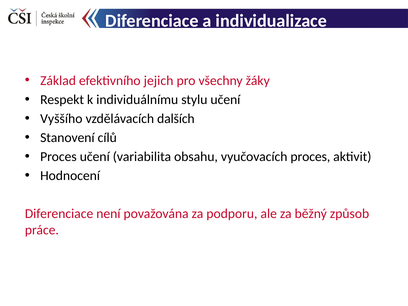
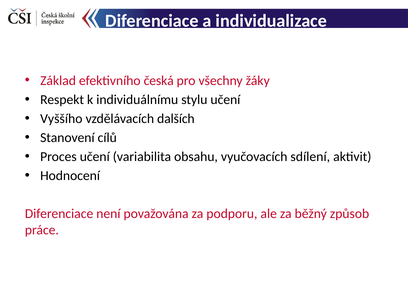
jejich: jejich -> česká
vyučovacích proces: proces -> sdílení
